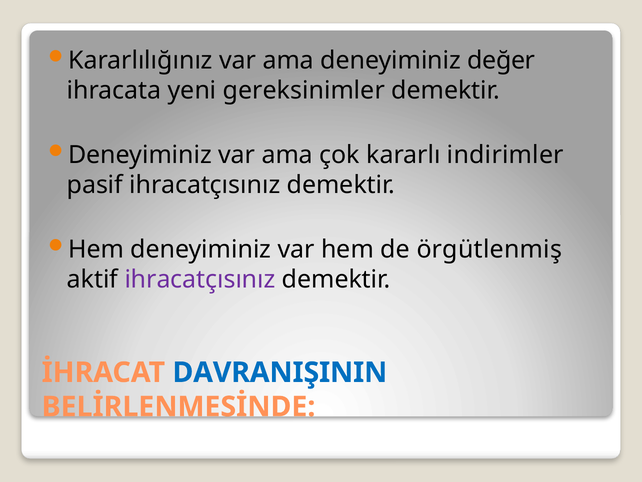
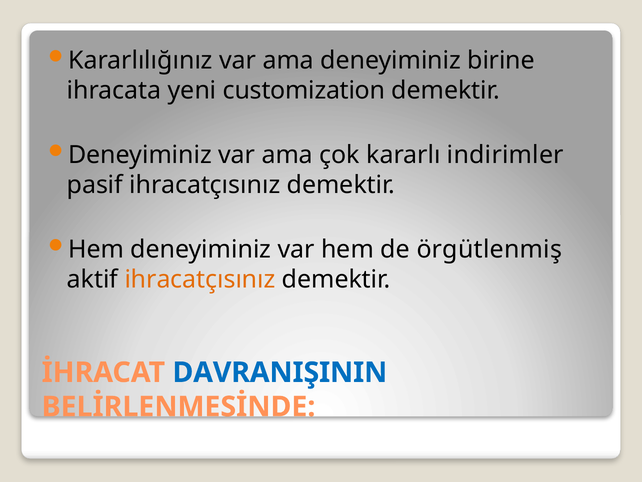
değer: değer -> birine
gereksinimler: gereksinimler -> customization
ihracatçısınız at (200, 279) colour: purple -> orange
